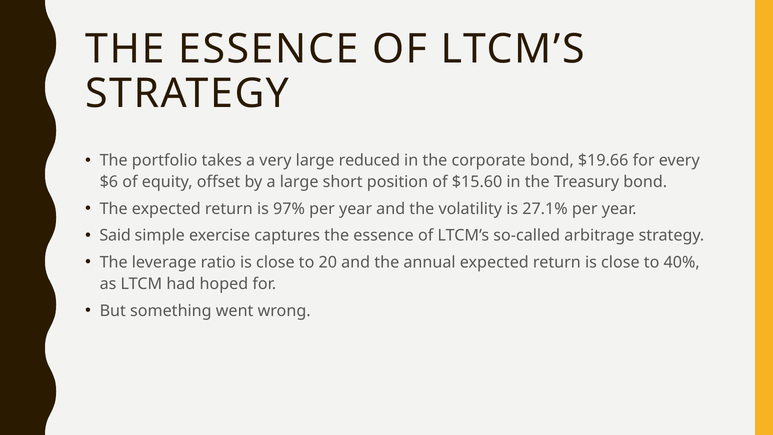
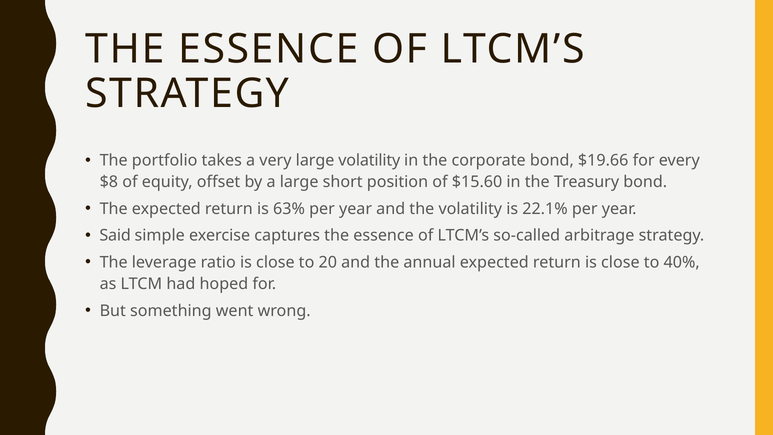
large reduced: reduced -> volatility
$6: $6 -> $8
97%: 97% -> 63%
27.1%: 27.1% -> 22.1%
